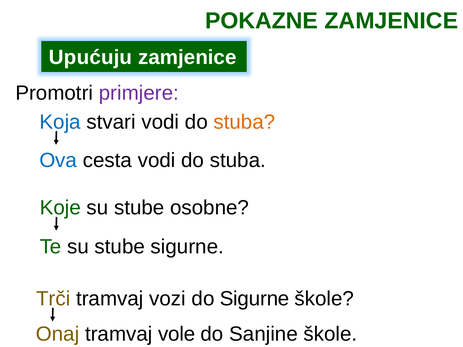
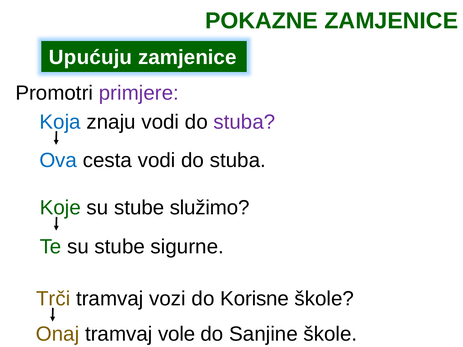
stvari: stvari -> znaju
stuba at (244, 122) colour: orange -> purple
osobne: osobne -> služimo
do Sigurne: Sigurne -> Korisne
